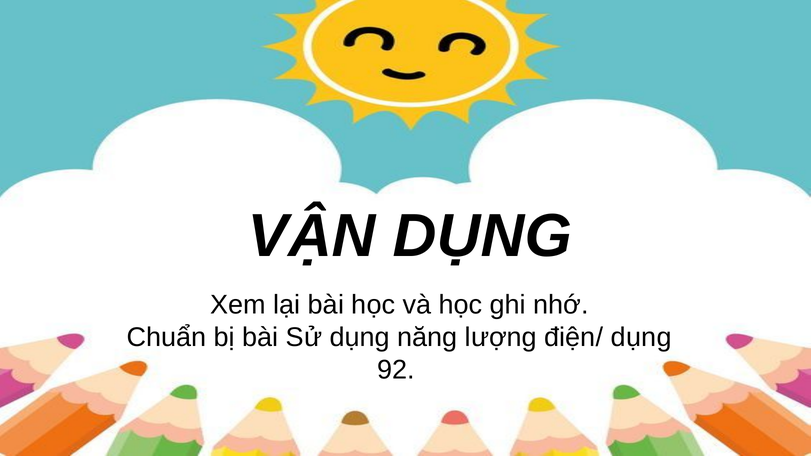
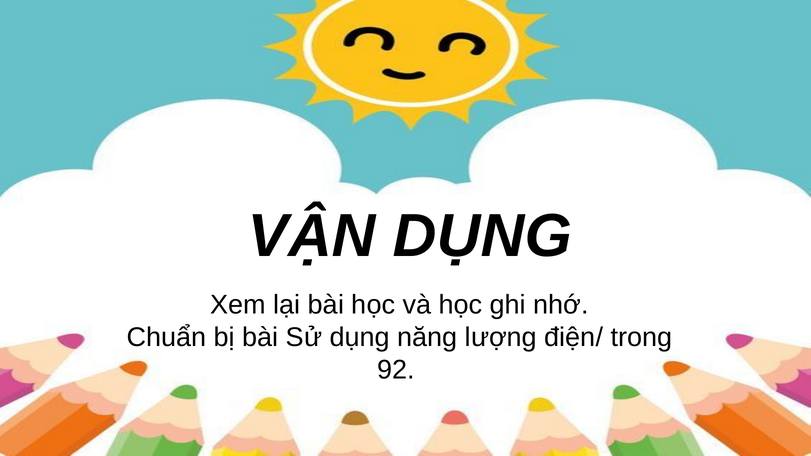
điện/ dụng: dụng -> trong
